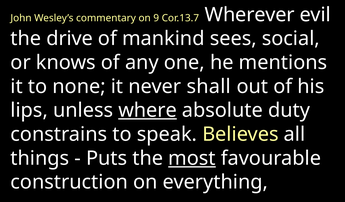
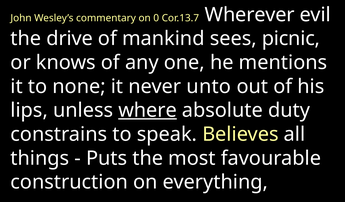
9: 9 -> 0
social: social -> picnic
shall: shall -> unto
most underline: present -> none
